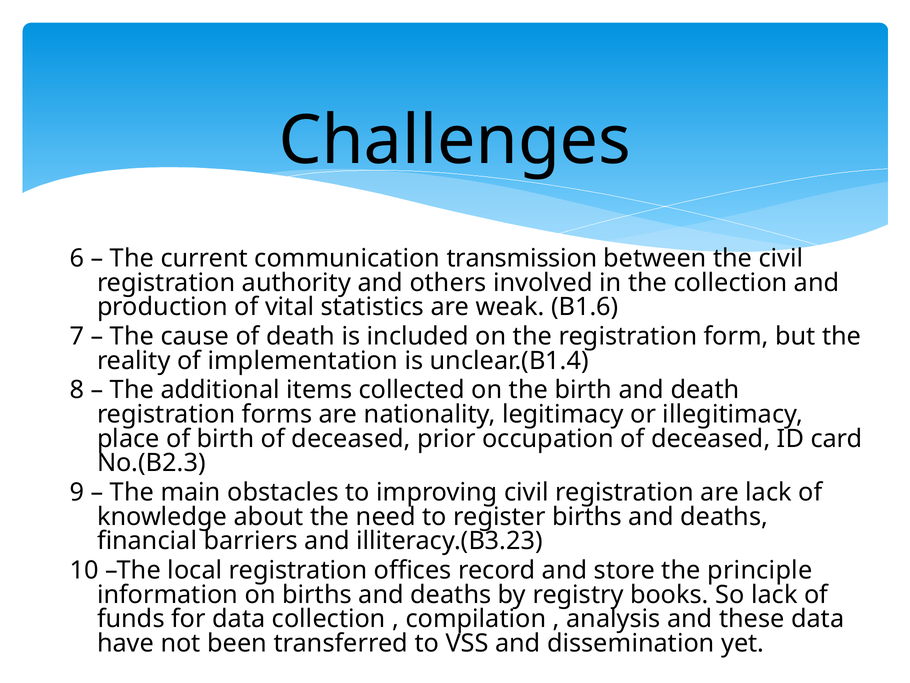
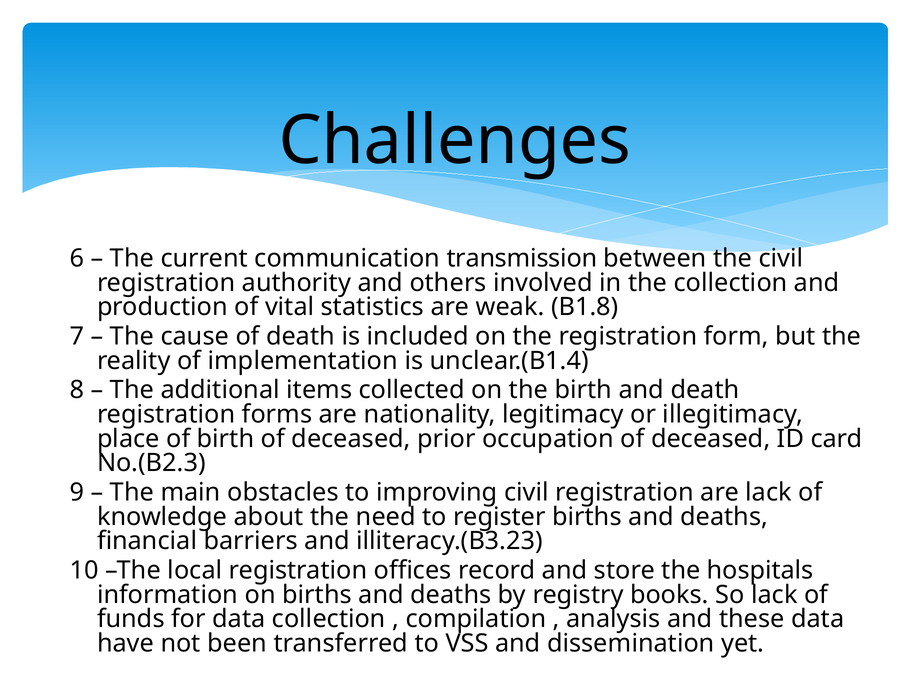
B1.6: B1.6 -> B1.8
principle: principle -> hospitals
